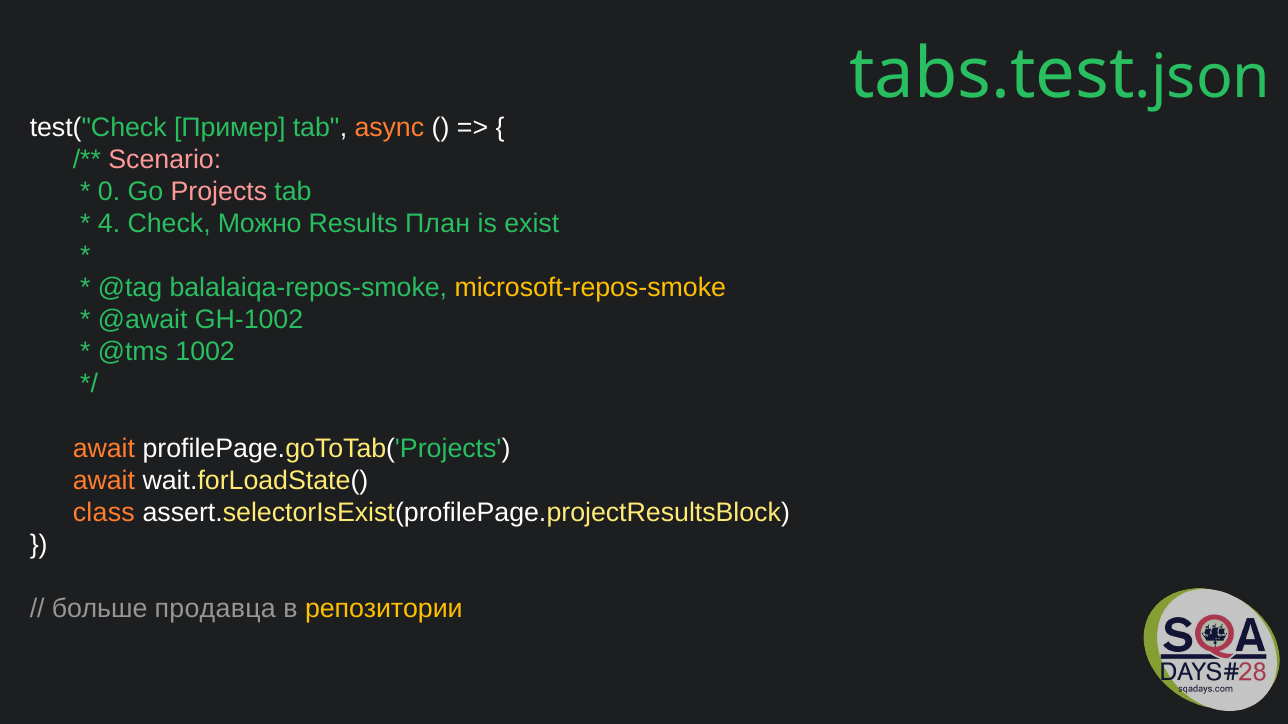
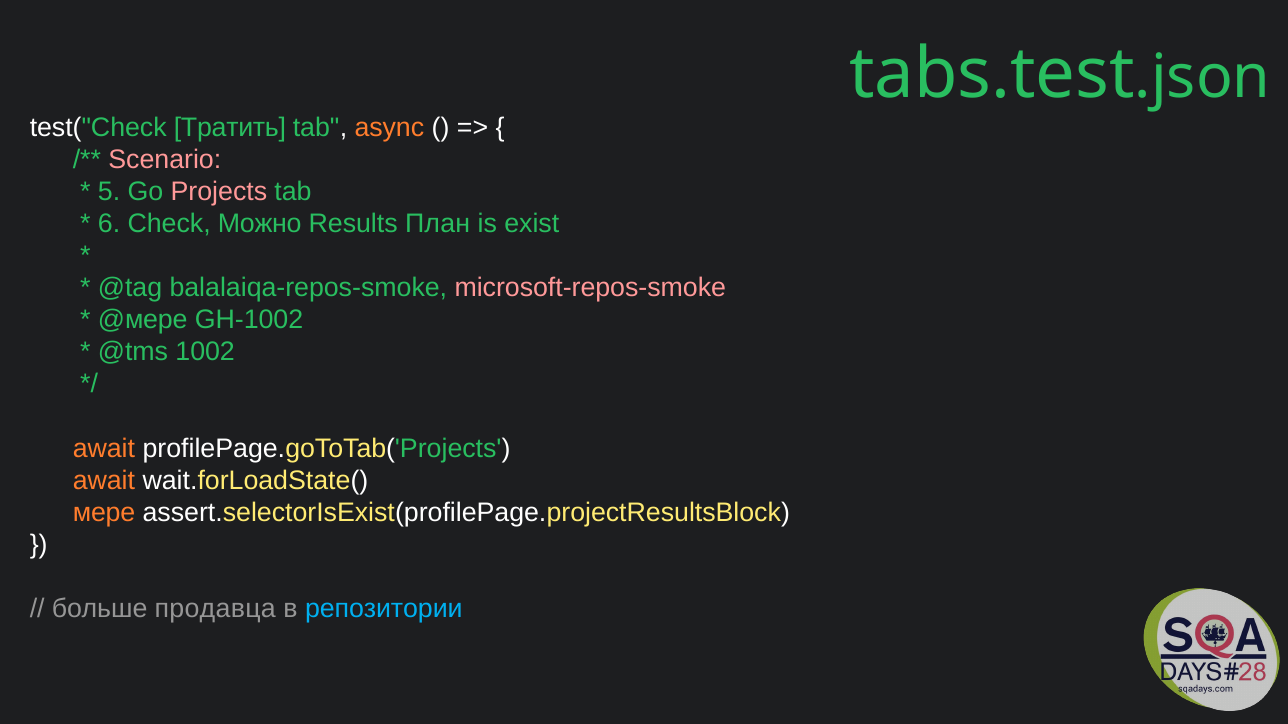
Пример: Пример -> Тратить
0: 0 -> 5
4: 4 -> 6
microsoft-repos-smoke colour: yellow -> pink
@await: @await -> @мере
class: class -> мере
репозитории colour: yellow -> light blue
